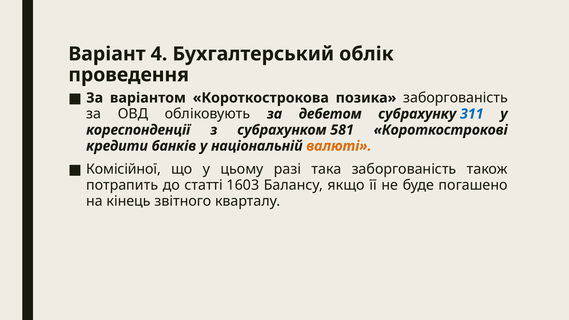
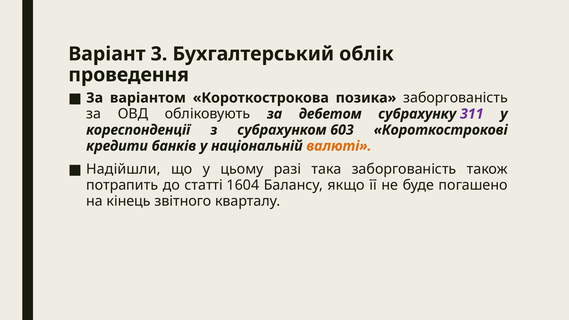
4: 4 -> 3
311 colour: blue -> purple
581: 581 -> 603
Комісійної: Комісійної -> Надійшли
1603: 1603 -> 1604
